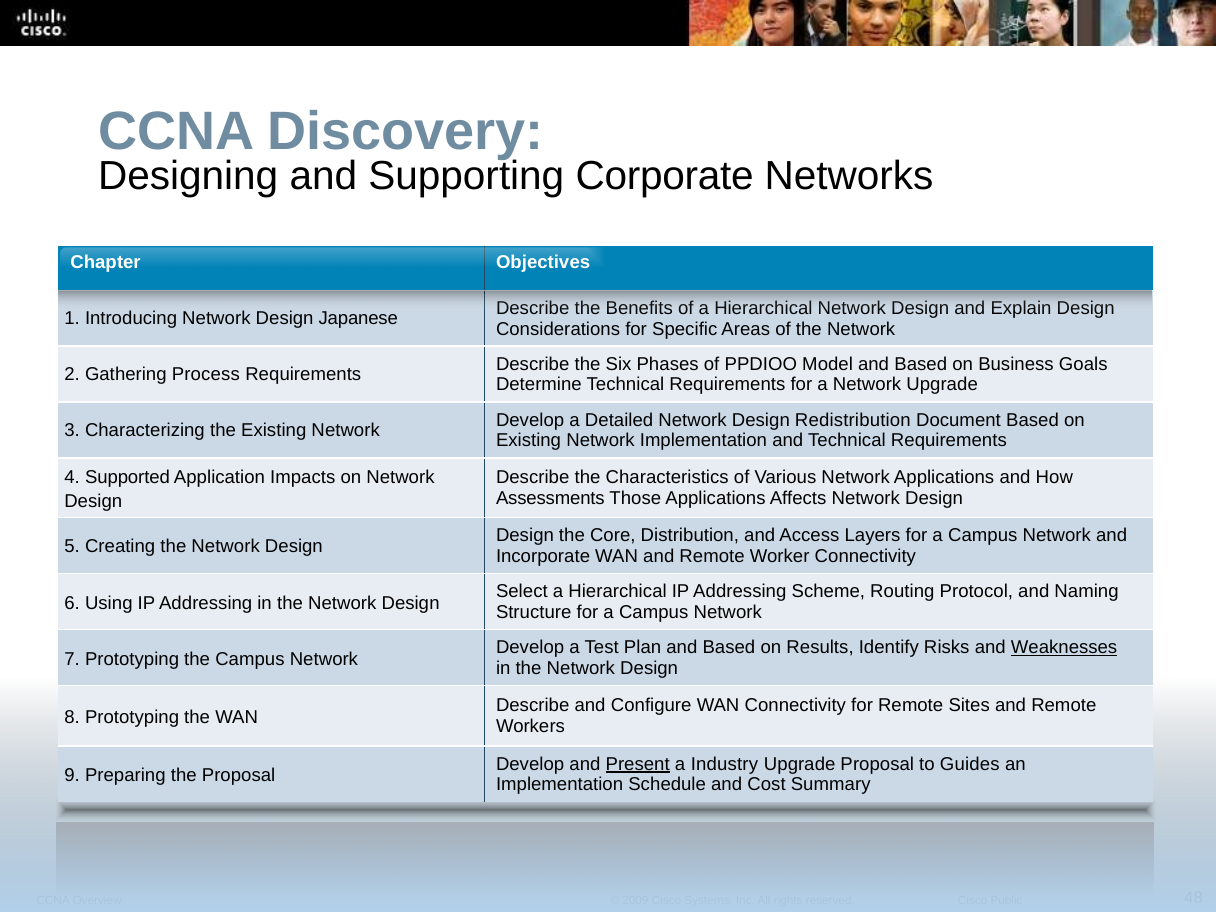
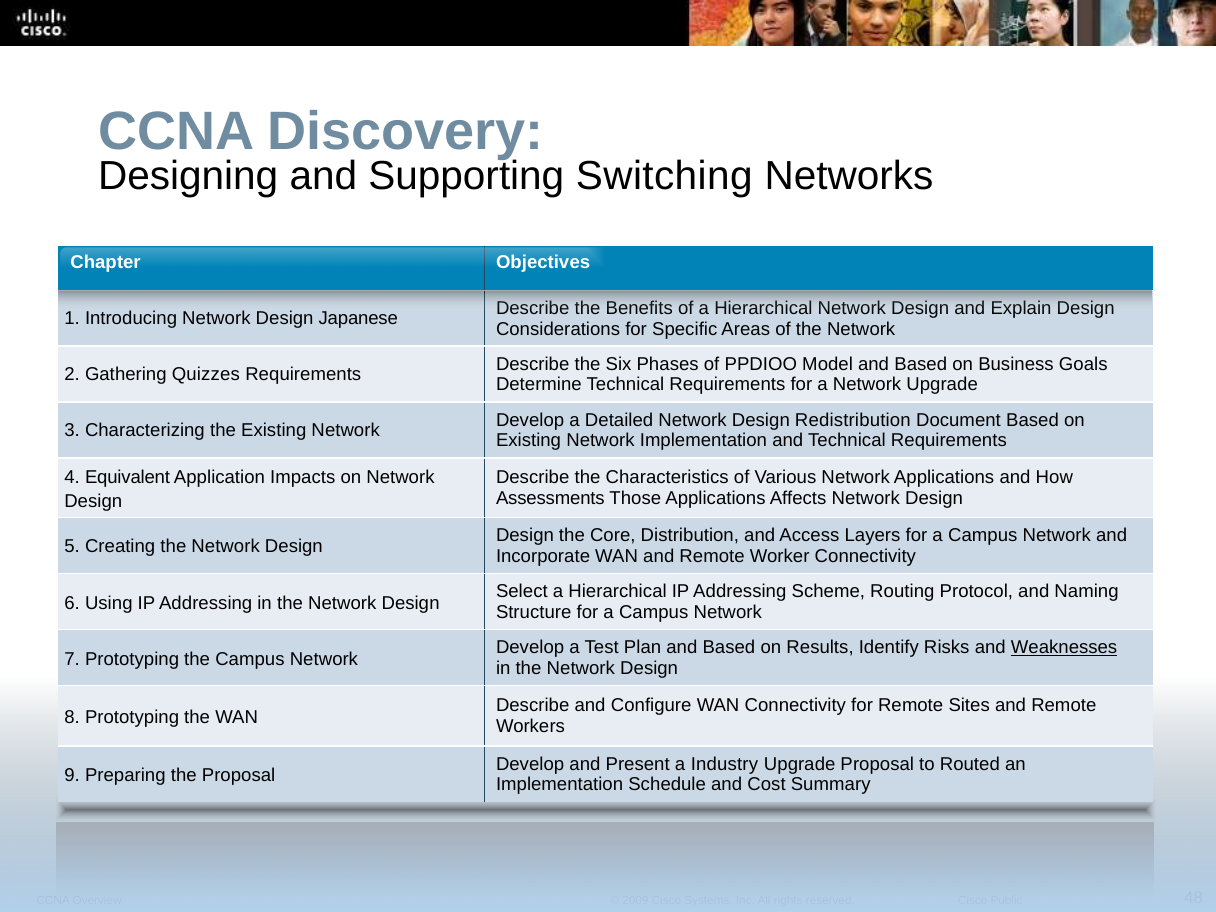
Corporate: Corporate -> Switching
Process: Process -> Quizzes
Supported: Supported -> Equivalent
Present underline: present -> none
Guides: Guides -> Routed
